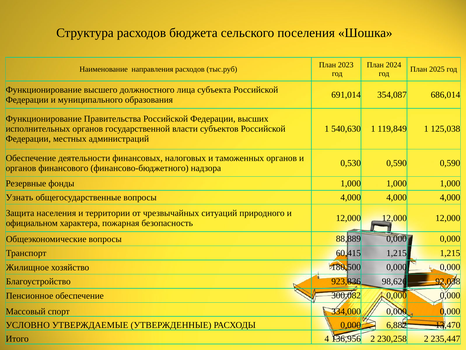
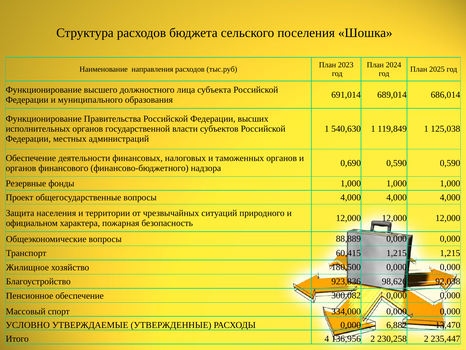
354,087: 354,087 -> 689,014
0,530: 0,530 -> 0,690
Узнать: Узнать -> Проект
